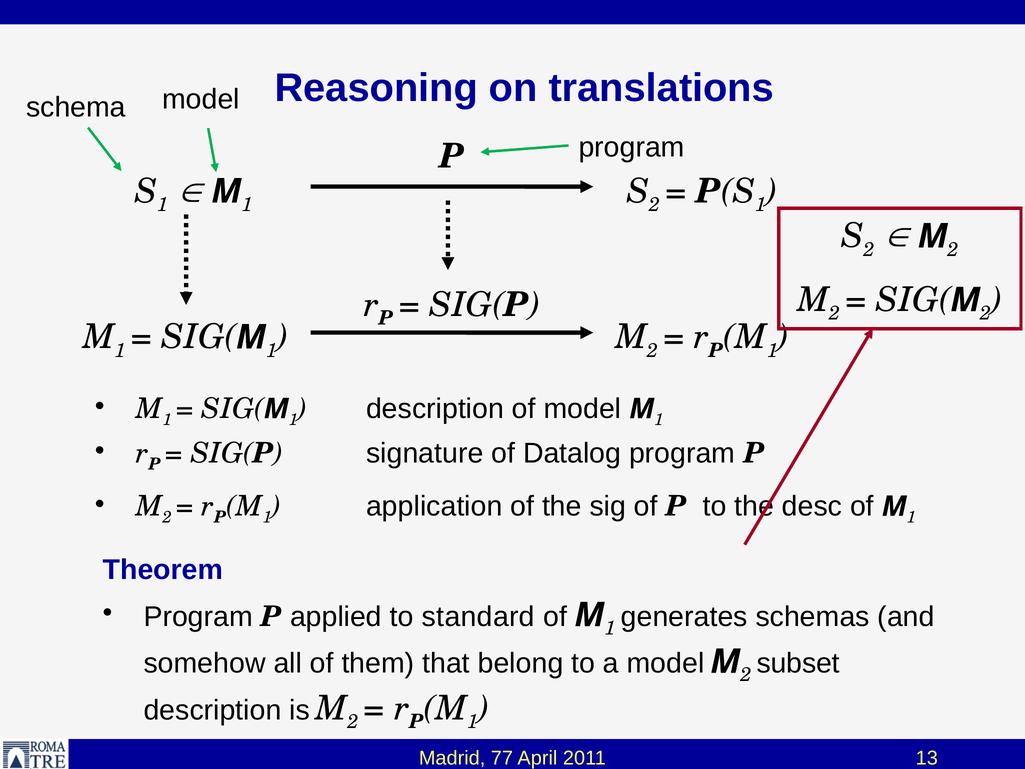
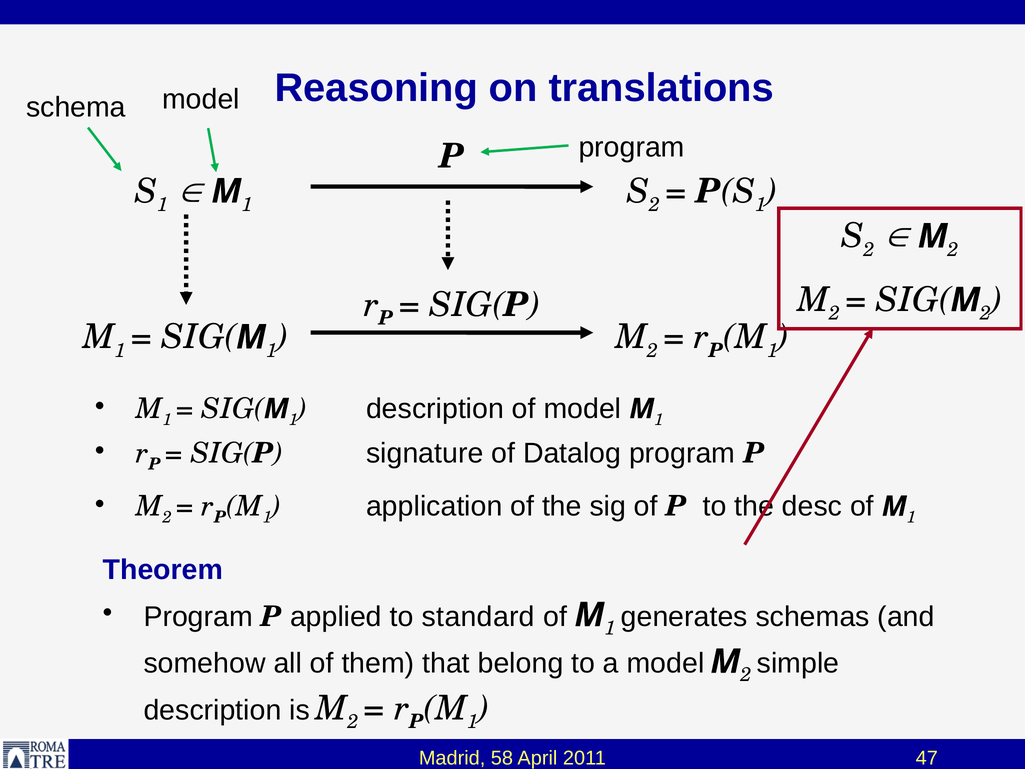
subset: subset -> simple
77: 77 -> 58
13: 13 -> 47
